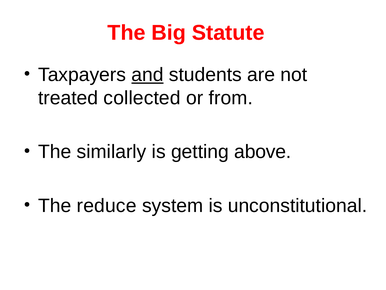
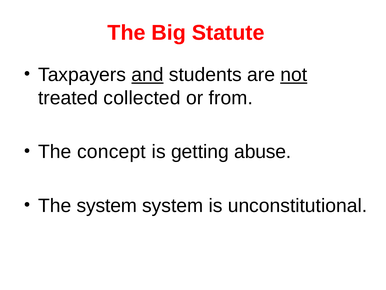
not underline: none -> present
similarly: similarly -> concept
above: above -> abuse
The reduce: reduce -> system
